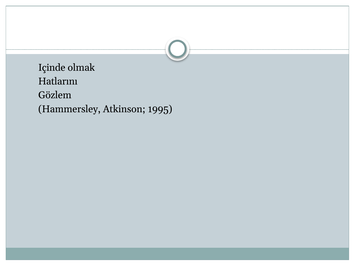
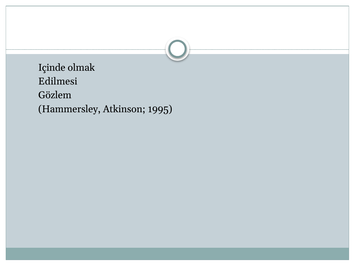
Hatlarını: Hatlarını -> Edilmesi
